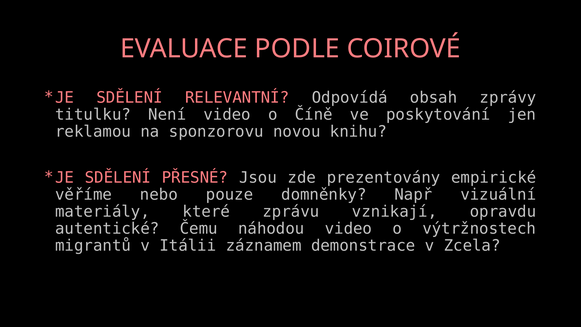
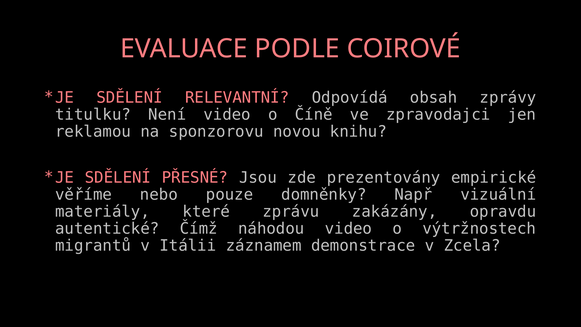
poskytování: poskytování -> zpravodajci
vznikají: vznikají -> zakázány
Čemu: Čemu -> Čímž
